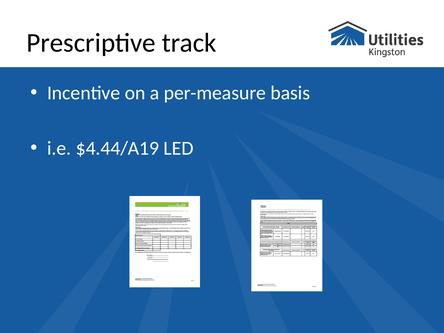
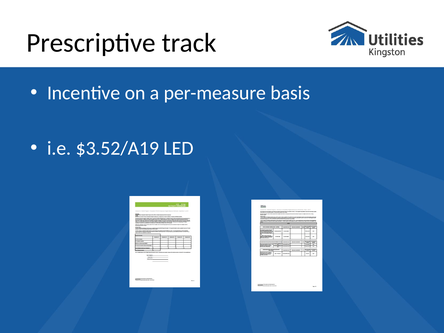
$4.44/A19: $4.44/A19 -> $3.52/A19
